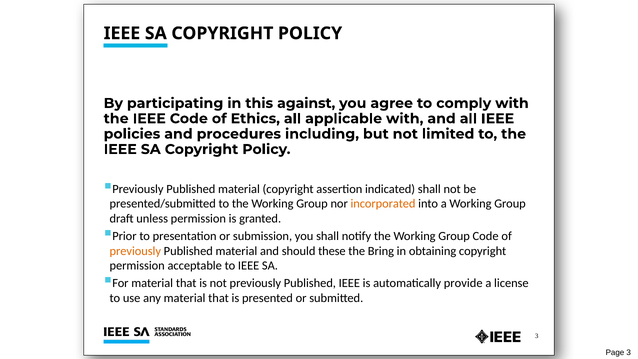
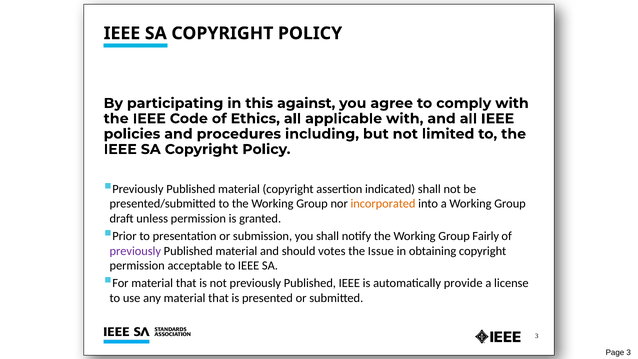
Group Code: Code -> Fairly
previously at (135, 251) colour: orange -> purple
these: these -> votes
Bring: Bring -> Issue
